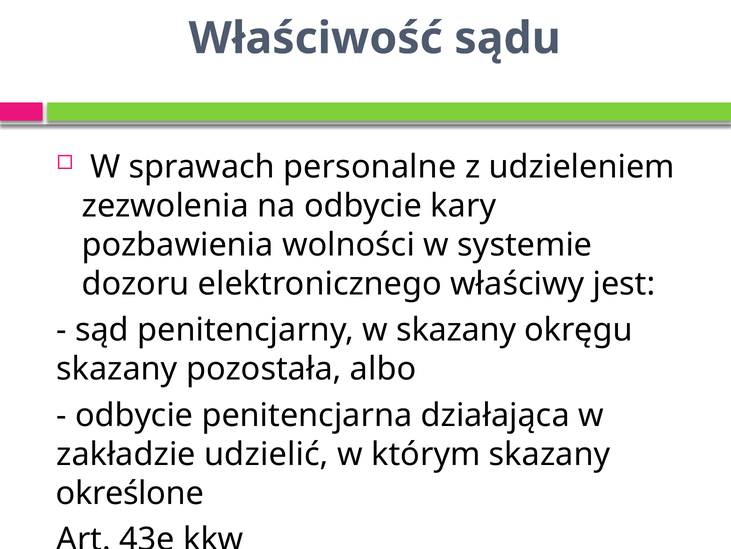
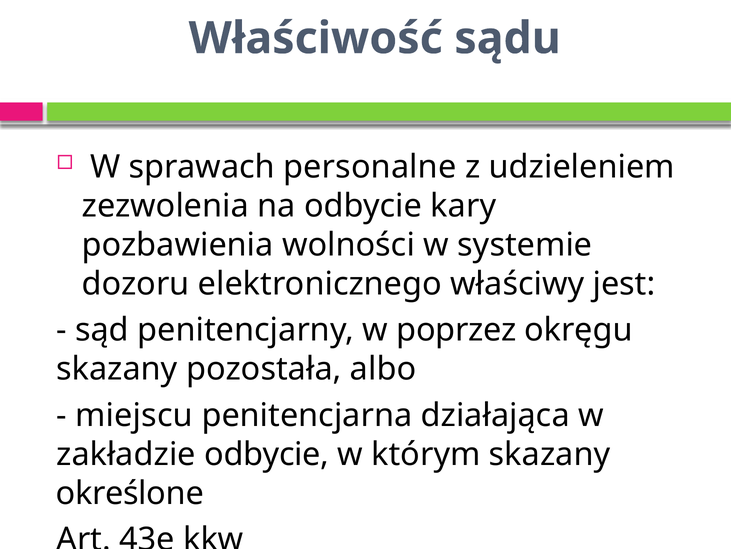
w skazany: skazany -> poprzez
odbycie at (134, 415): odbycie -> miejscu
zakładzie udzielić: udzielić -> odbycie
